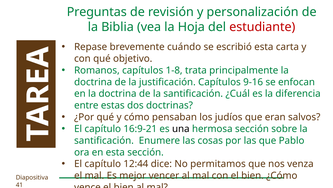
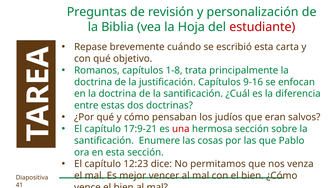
16:9-21: 16:9-21 -> 17:9-21
una colour: black -> red
12:44: 12:44 -> 12:23
